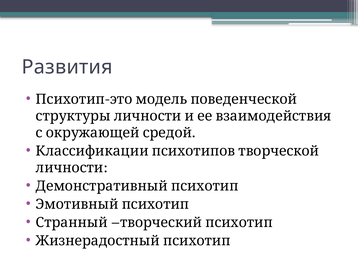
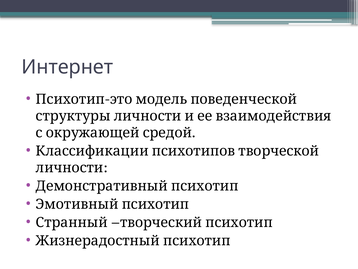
Развития: Развития -> Интернет
